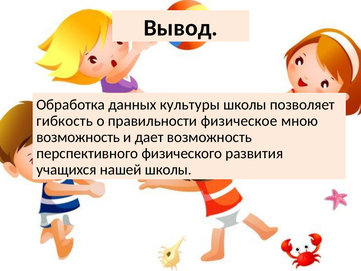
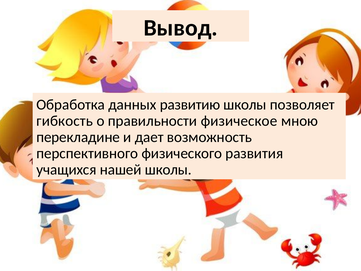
культуры: культуры -> развитию
возможность at (78, 137): возможность -> перекладине
